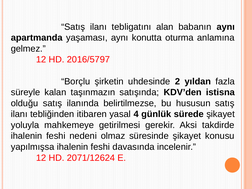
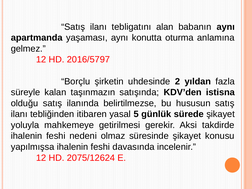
4: 4 -> 5
2071/12624: 2071/12624 -> 2075/12624
